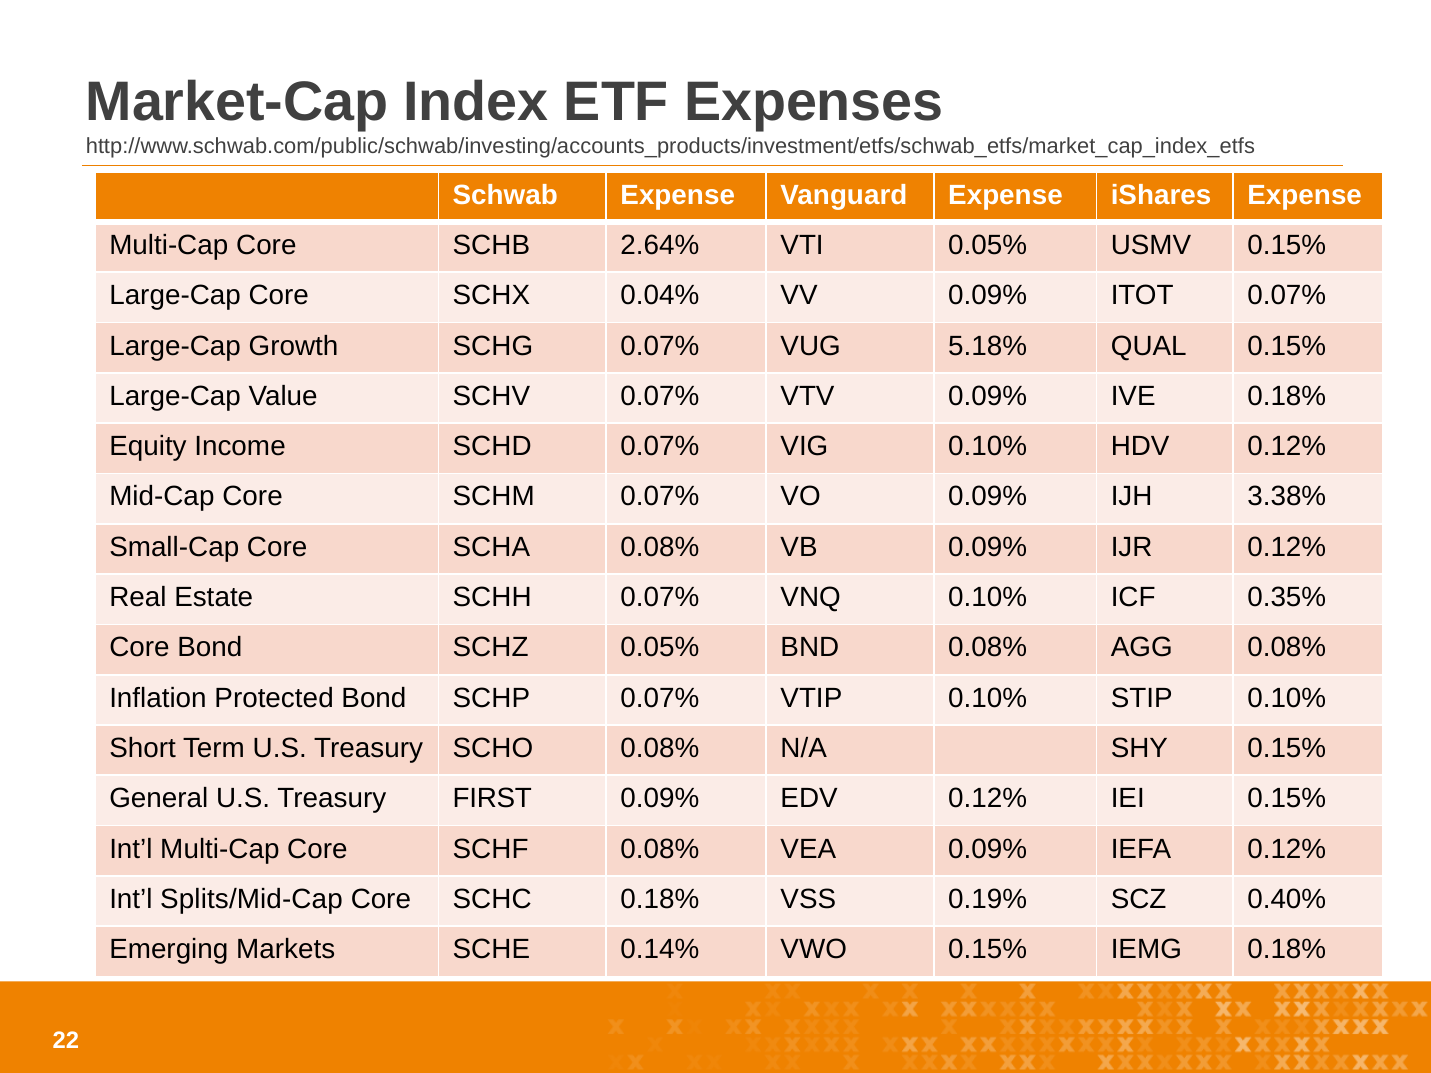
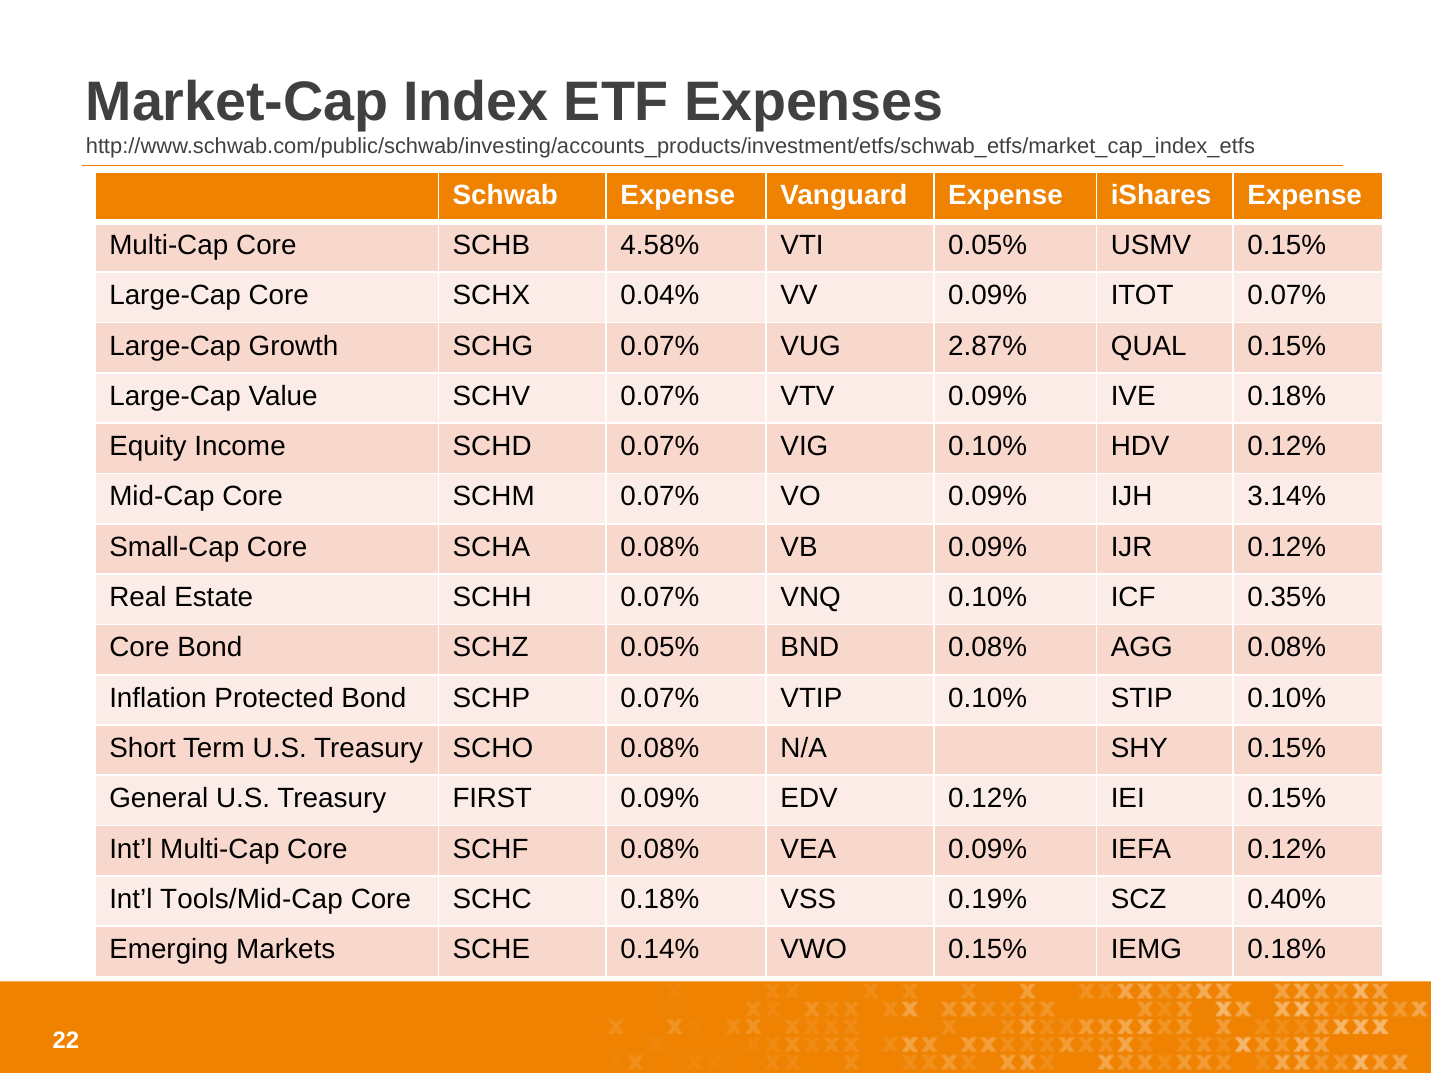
2.64%: 2.64% -> 4.58%
5.18%: 5.18% -> 2.87%
3.38%: 3.38% -> 3.14%
Splits/Mid-Cap: Splits/Mid-Cap -> Tools/Mid-Cap
